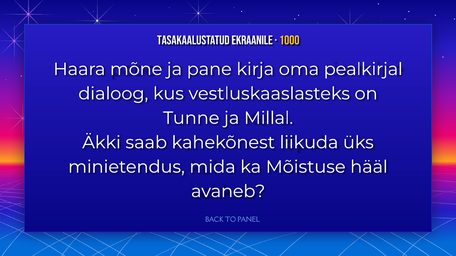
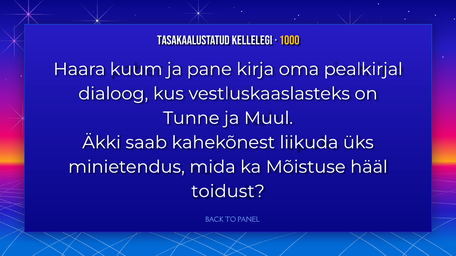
ekraanile: ekraanile -> kellelegi
mõne: mõne -> kuum
Millal: Millal -> Muul
avaneb: avaneb -> toidust
